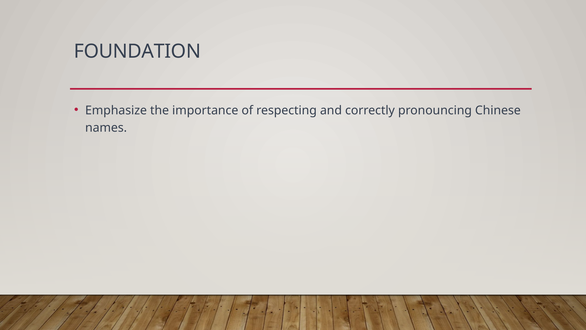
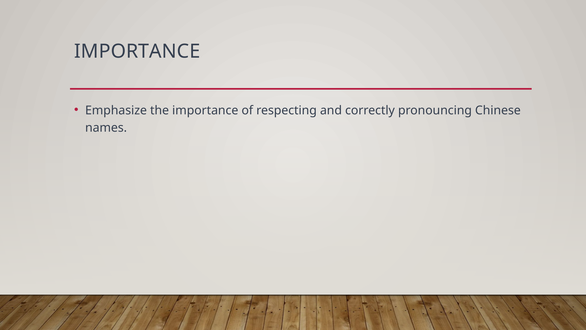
FOUNDATION at (137, 51): FOUNDATION -> IMPORTANCE
